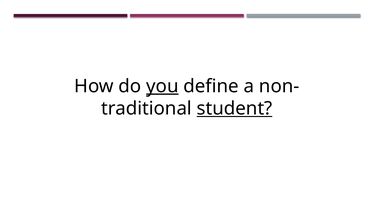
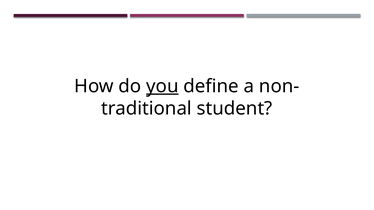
student underline: present -> none
